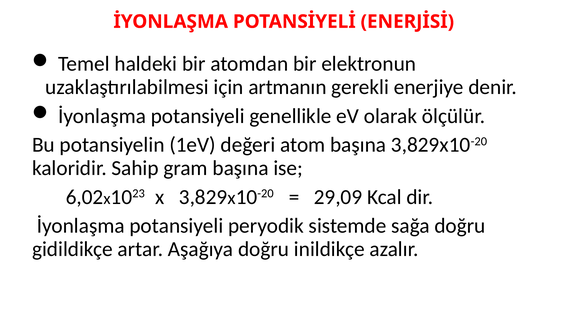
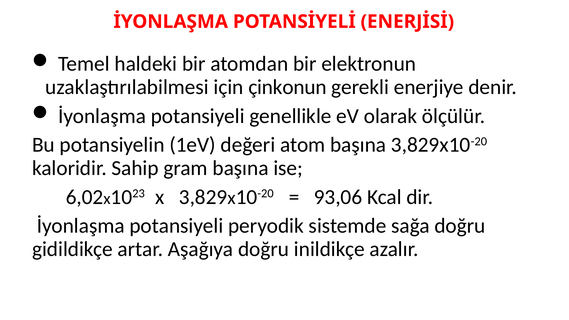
artmanın: artmanın -> çinkonun
29,09: 29,09 -> 93,06
